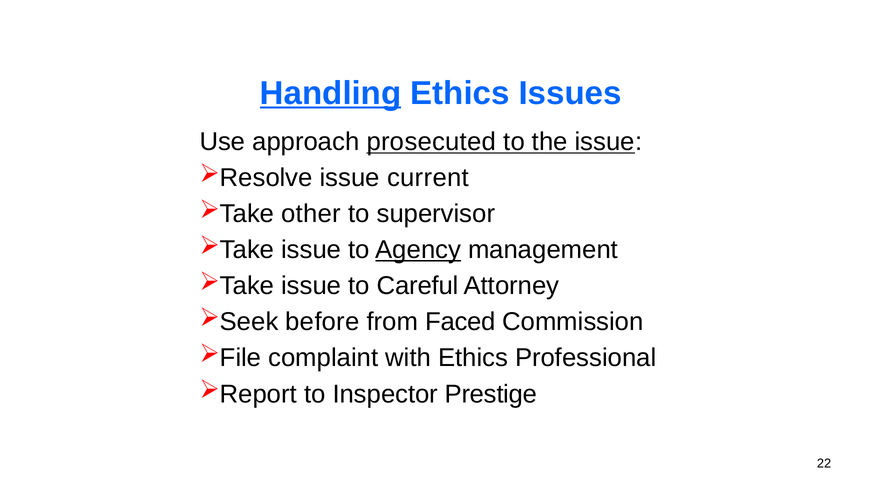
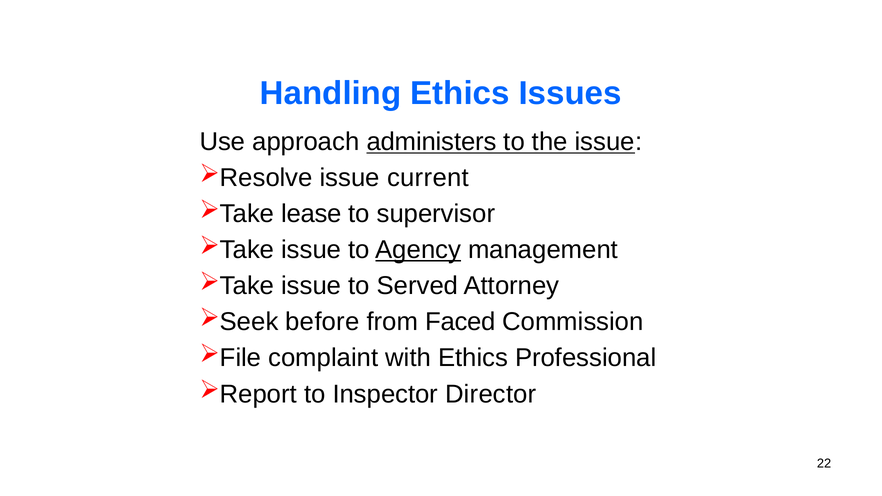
Handling underline: present -> none
prosecuted: prosecuted -> administers
other: other -> lease
Careful: Careful -> Served
Prestige: Prestige -> Director
